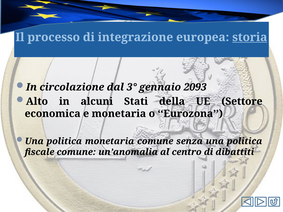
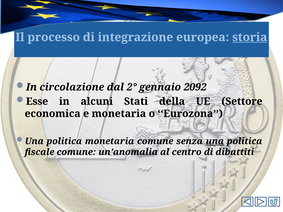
3°: 3° -> 2°
2093: 2093 -> 2092
Alto: Alto -> Esse
una at (215, 141) underline: none -> present
